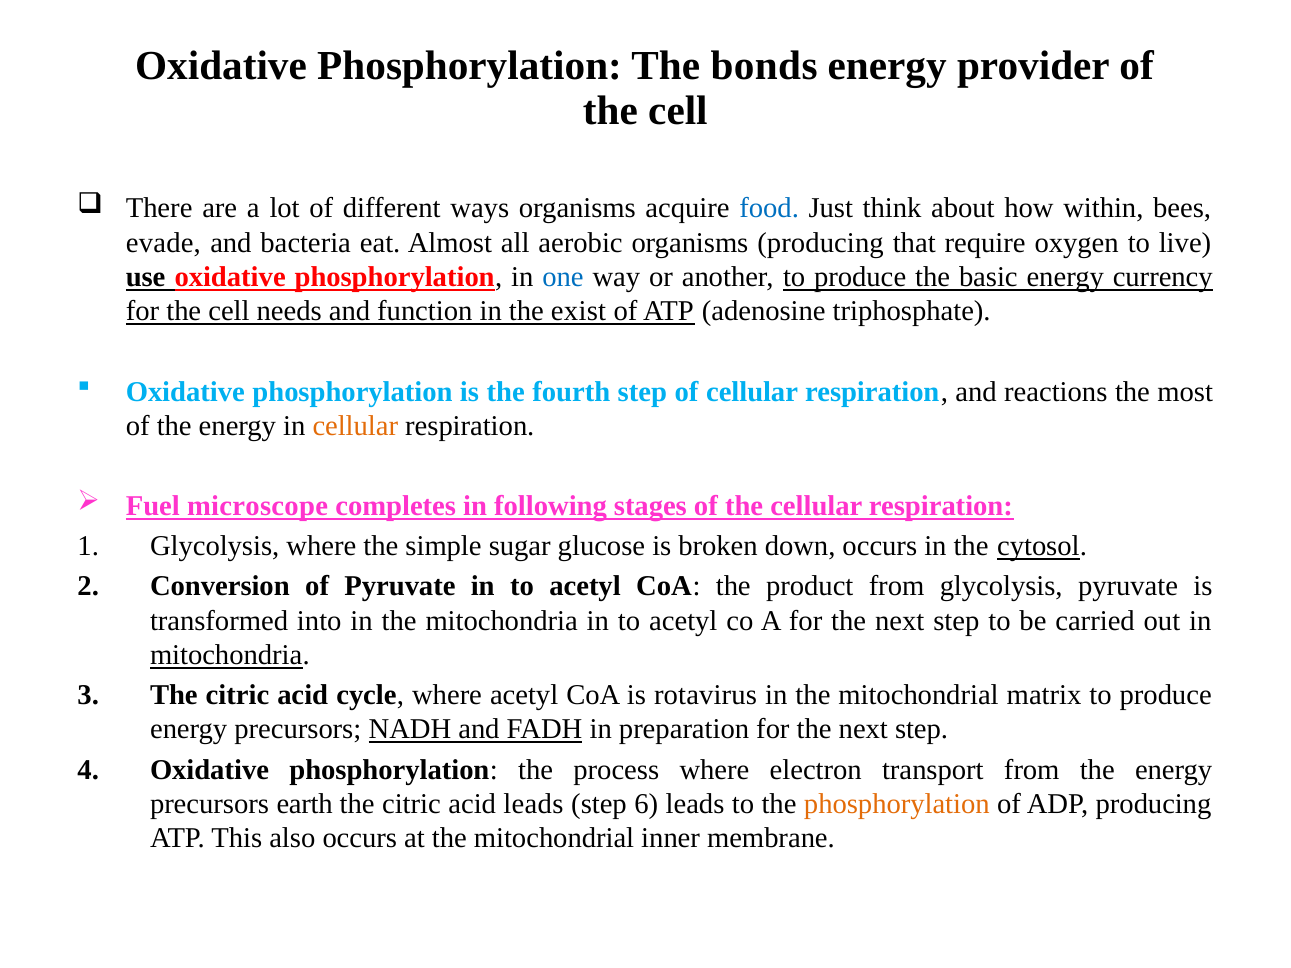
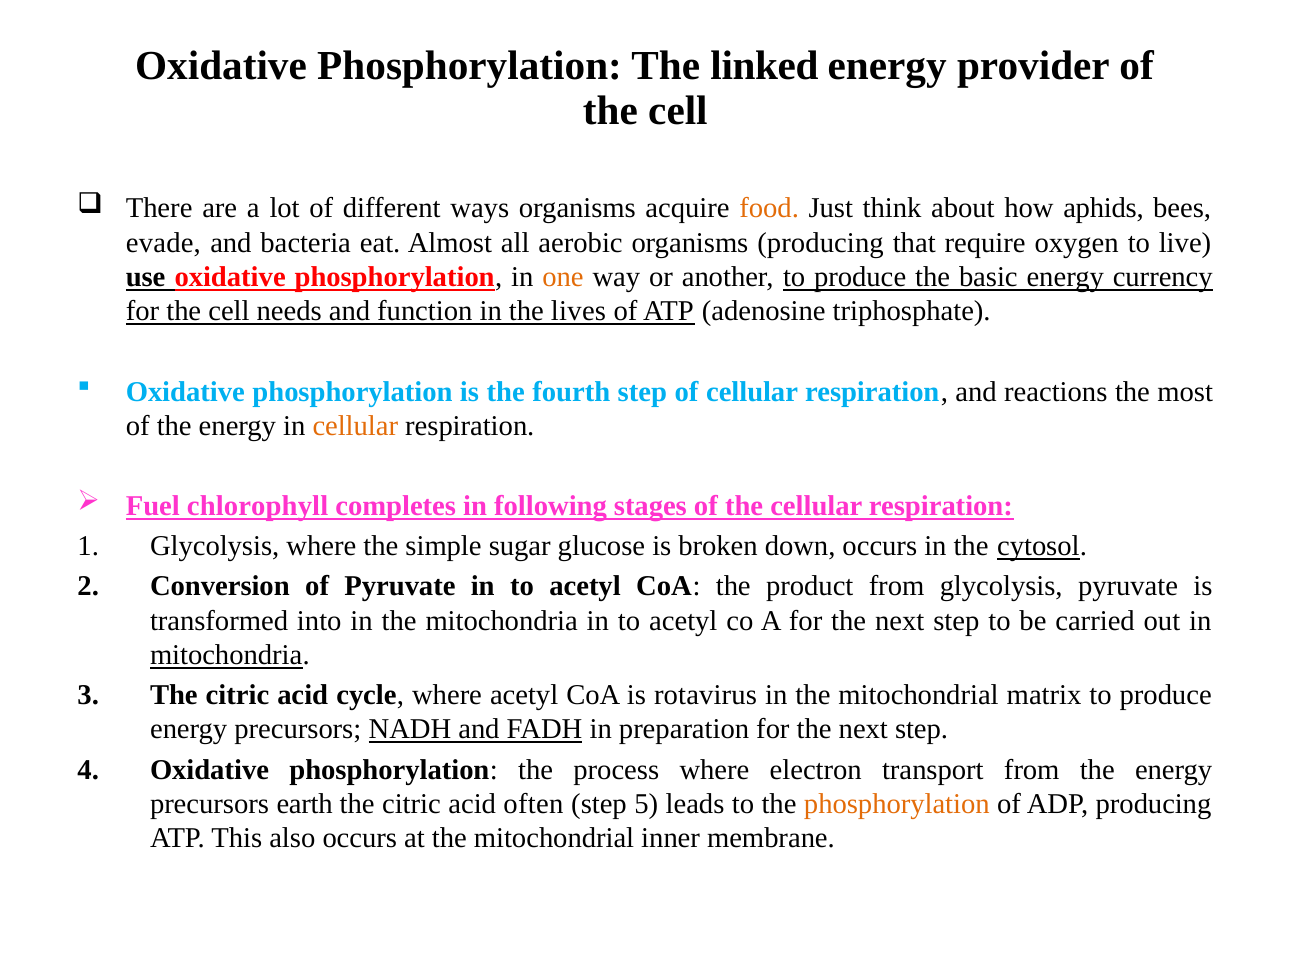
bonds: bonds -> linked
food colour: blue -> orange
within: within -> aphids
one colour: blue -> orange
exist: exist -> lives
microscope: microscope -> chlorophyll
acid leads: leads -> often
6: 6 -> 5
